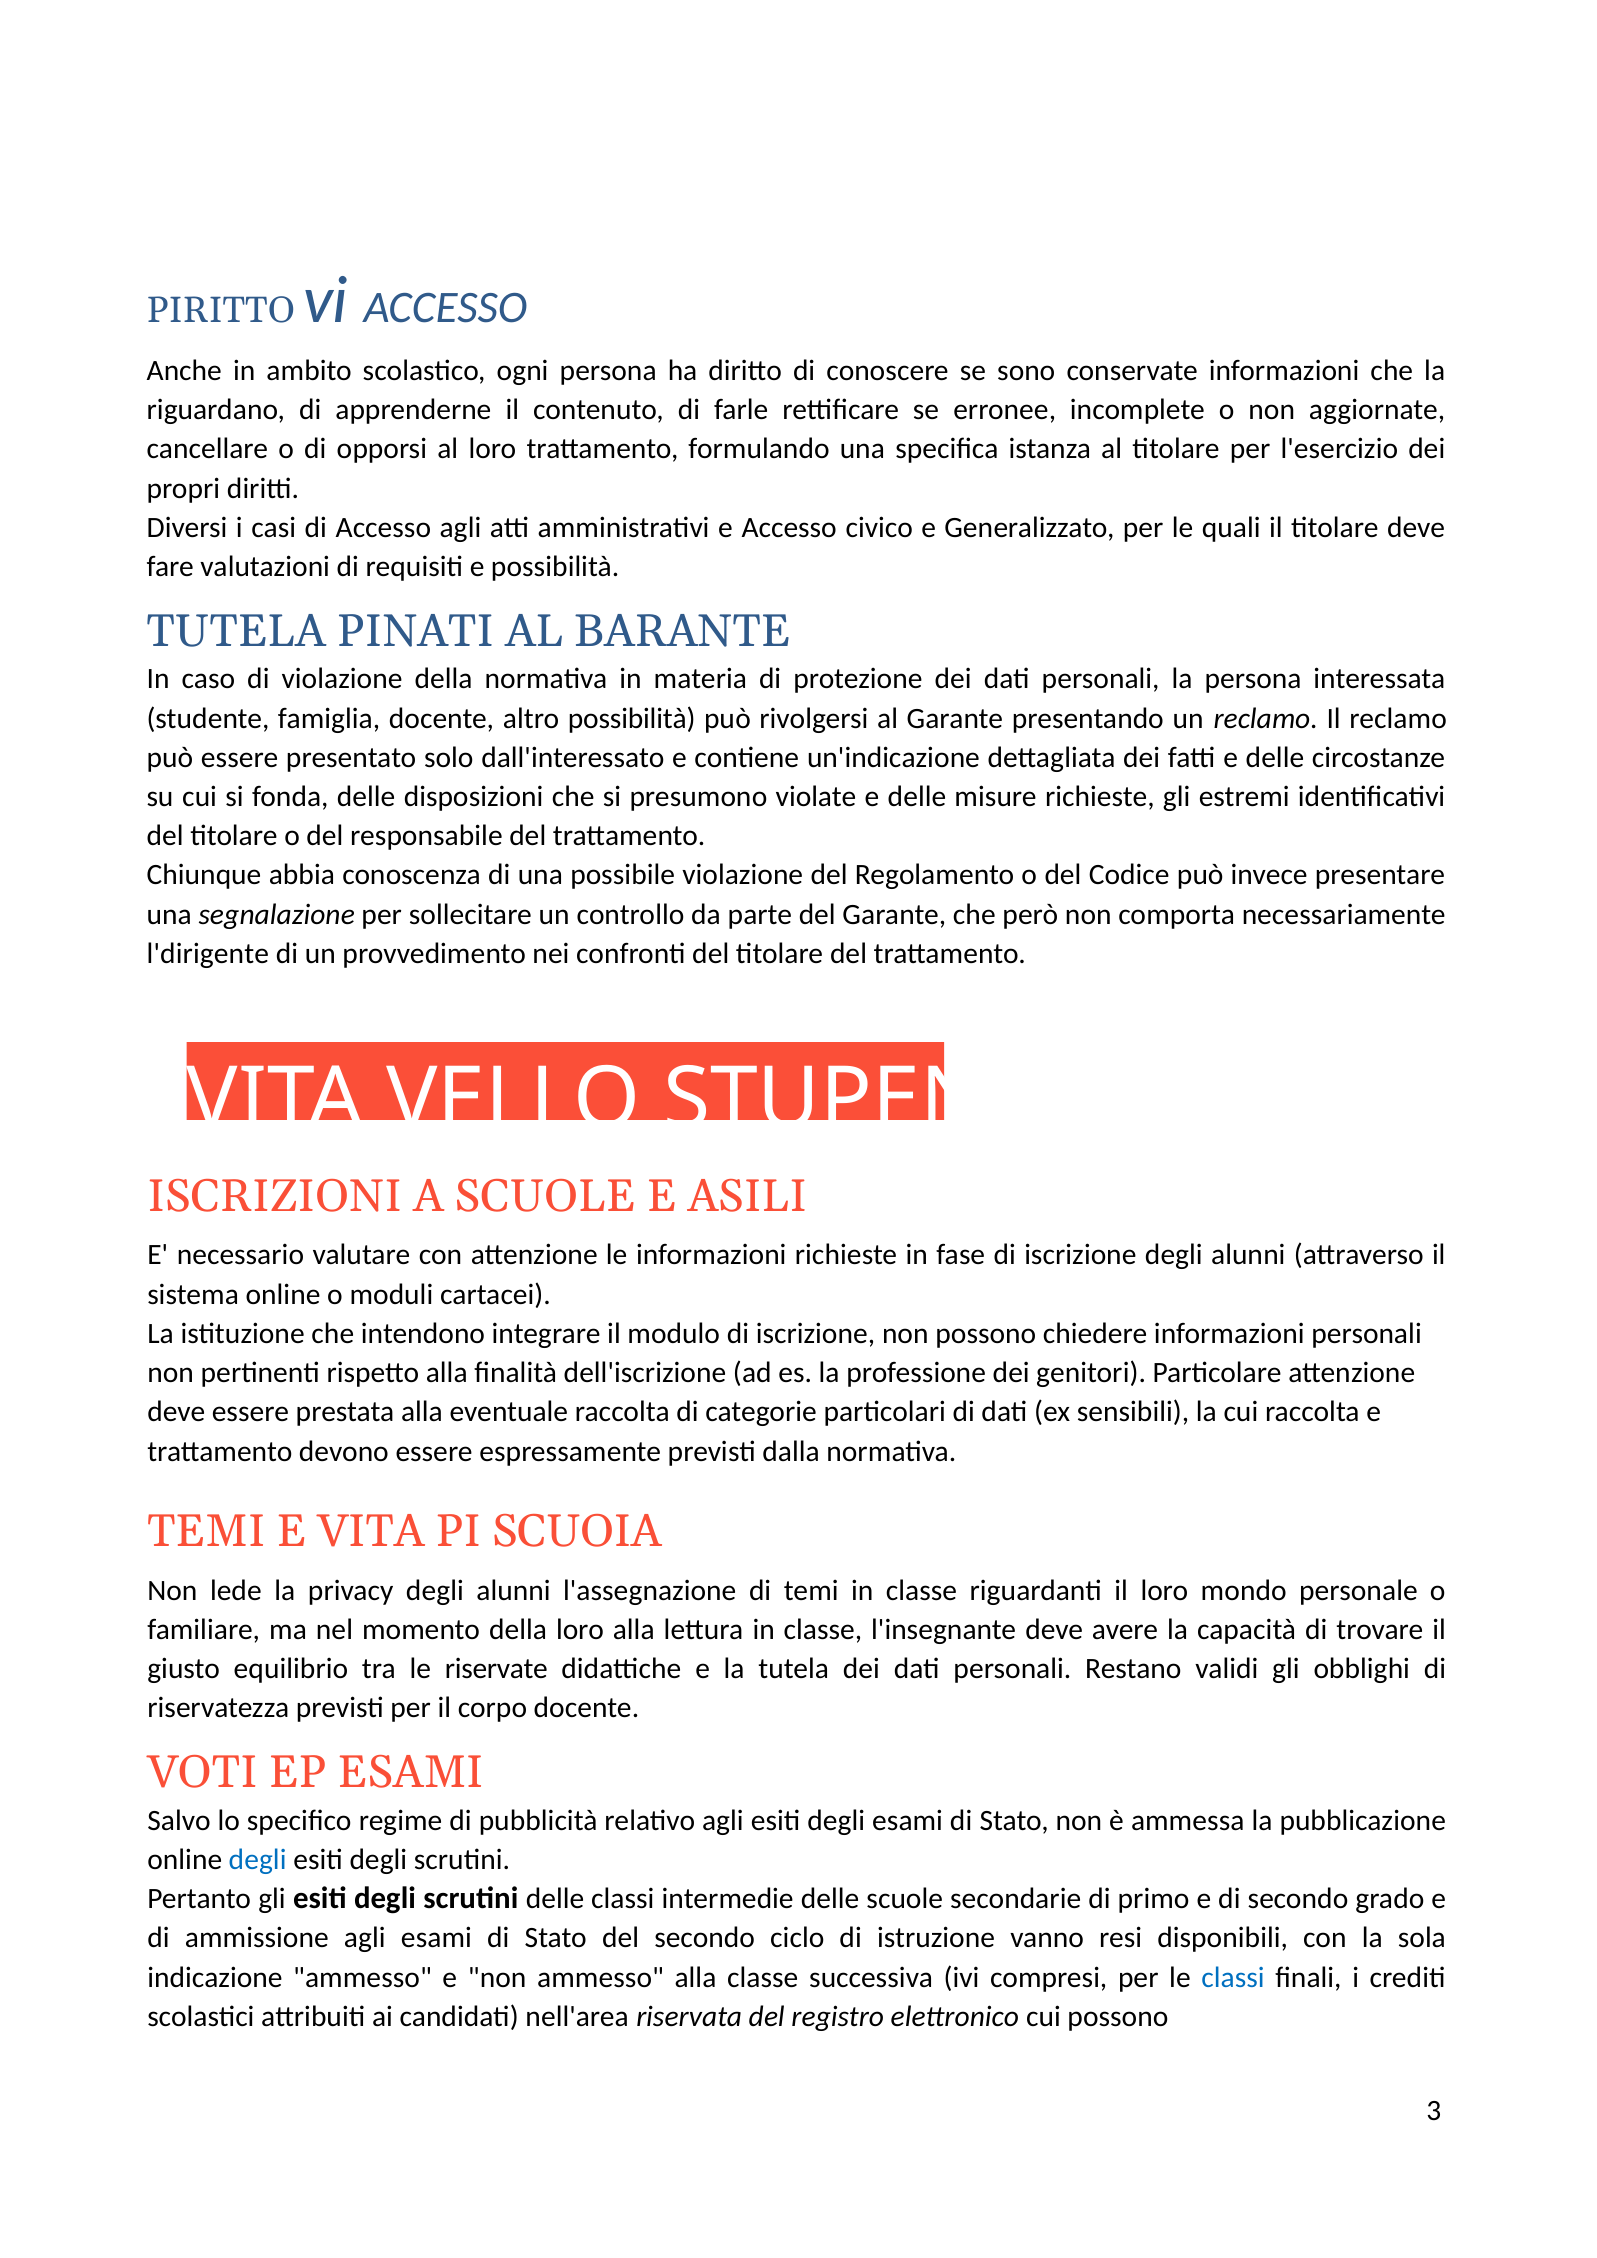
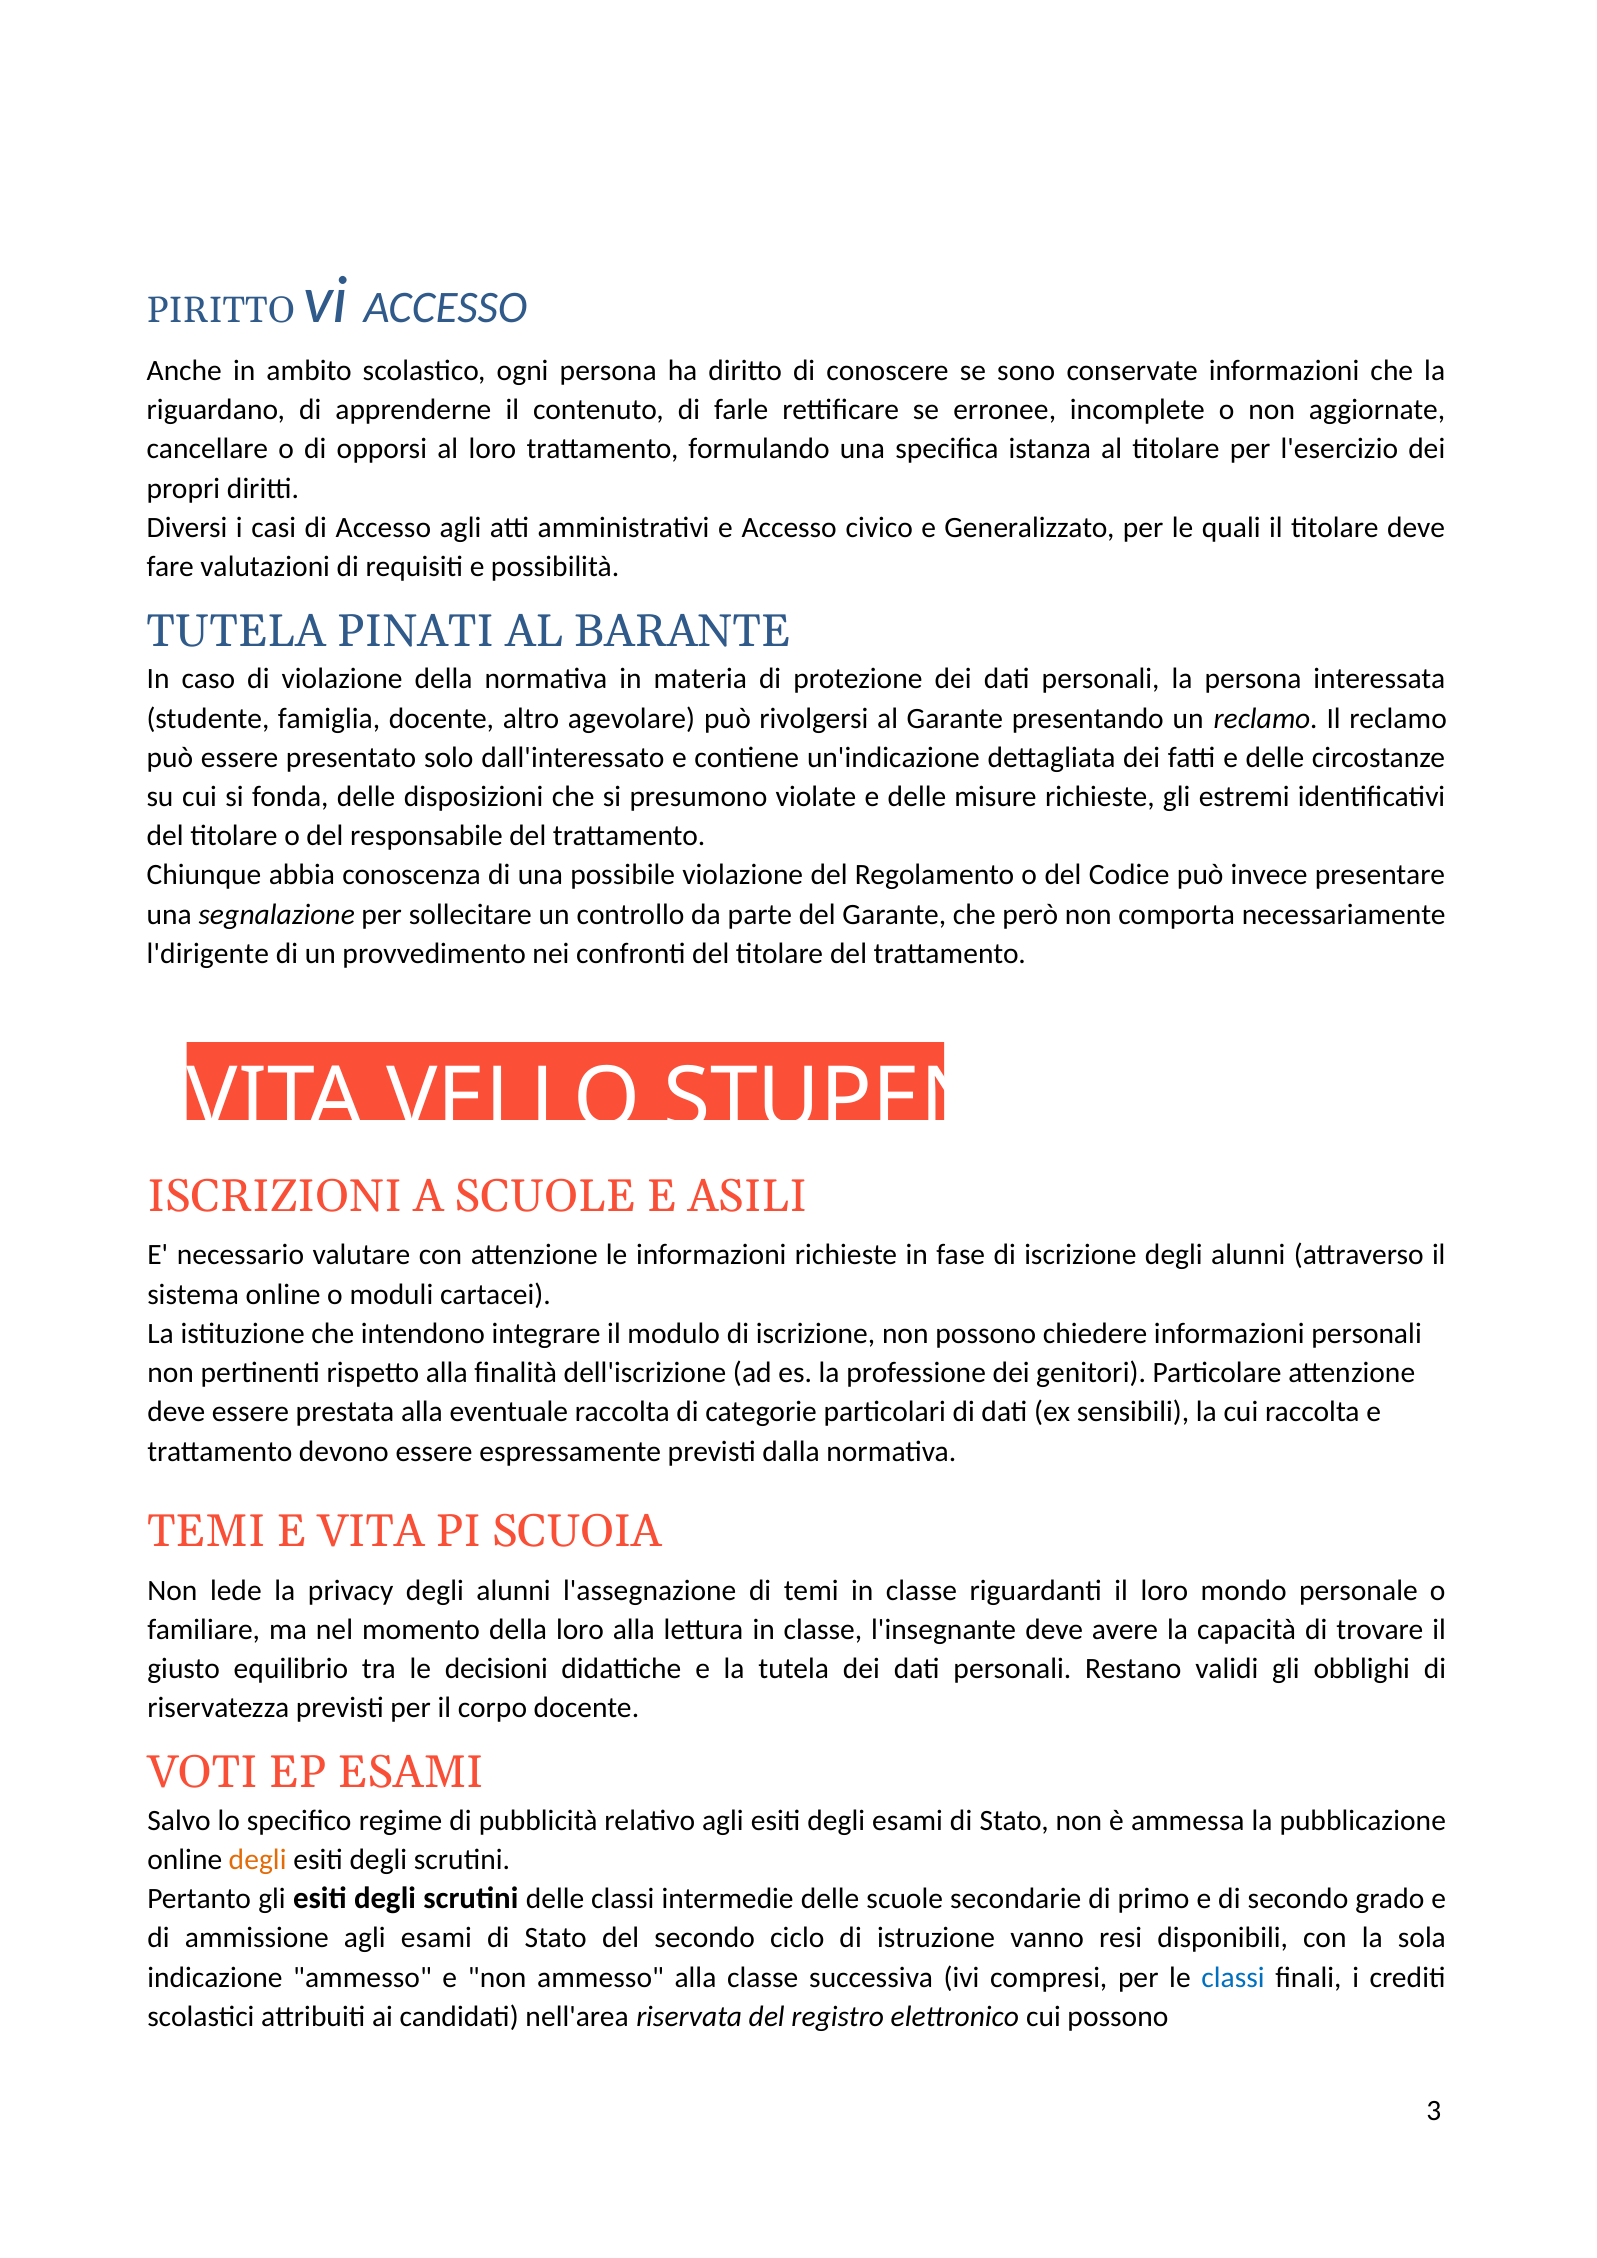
altro possibilità: possibilità -> agevolare
riservate: riservate -> decisioni
degli at (258, 1860) colour: blue -> orange
